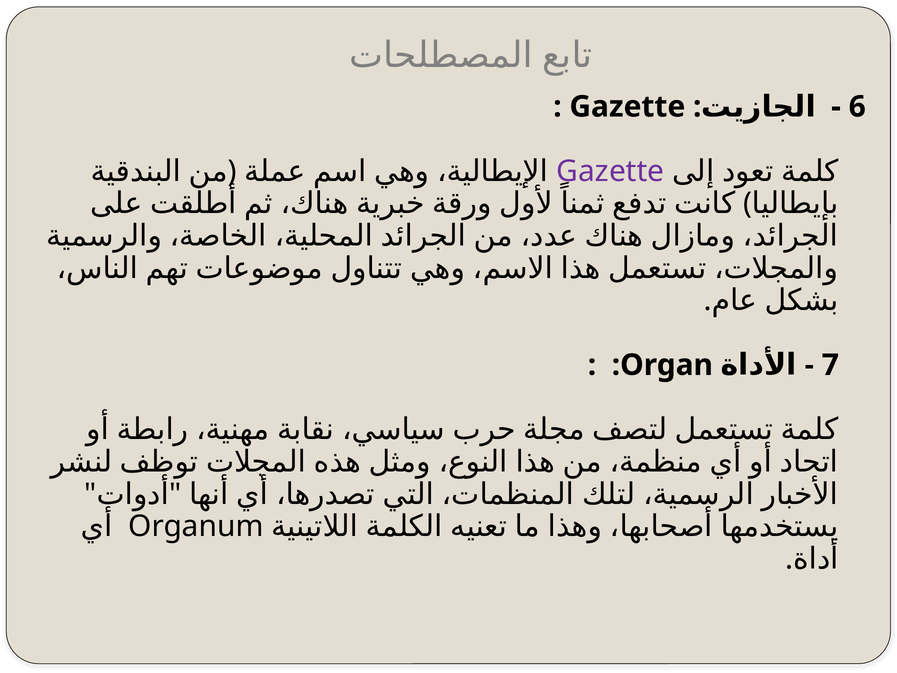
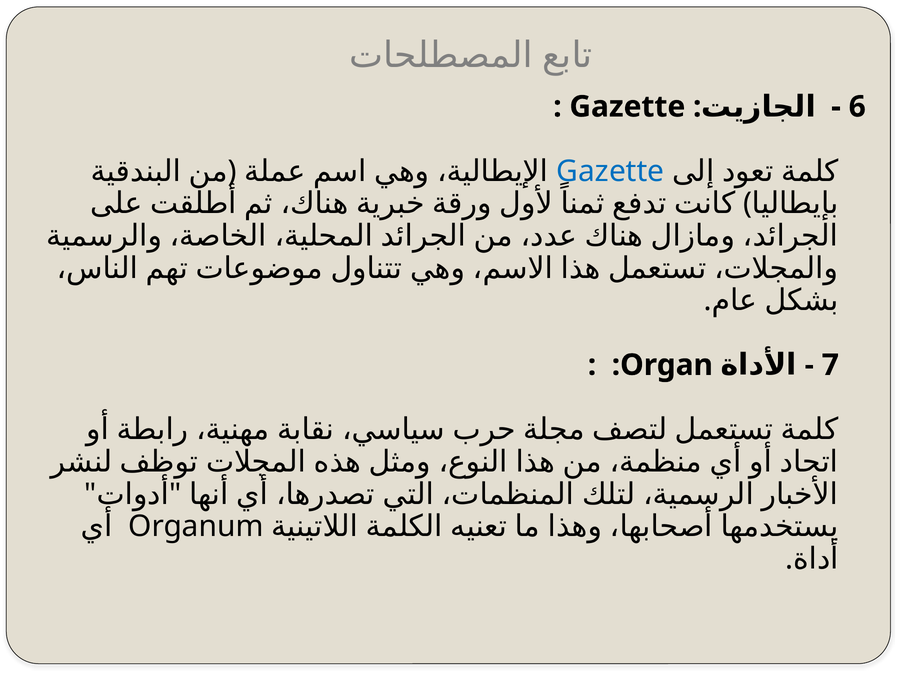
Gazette at (610, 171) colour: purple -> blue
